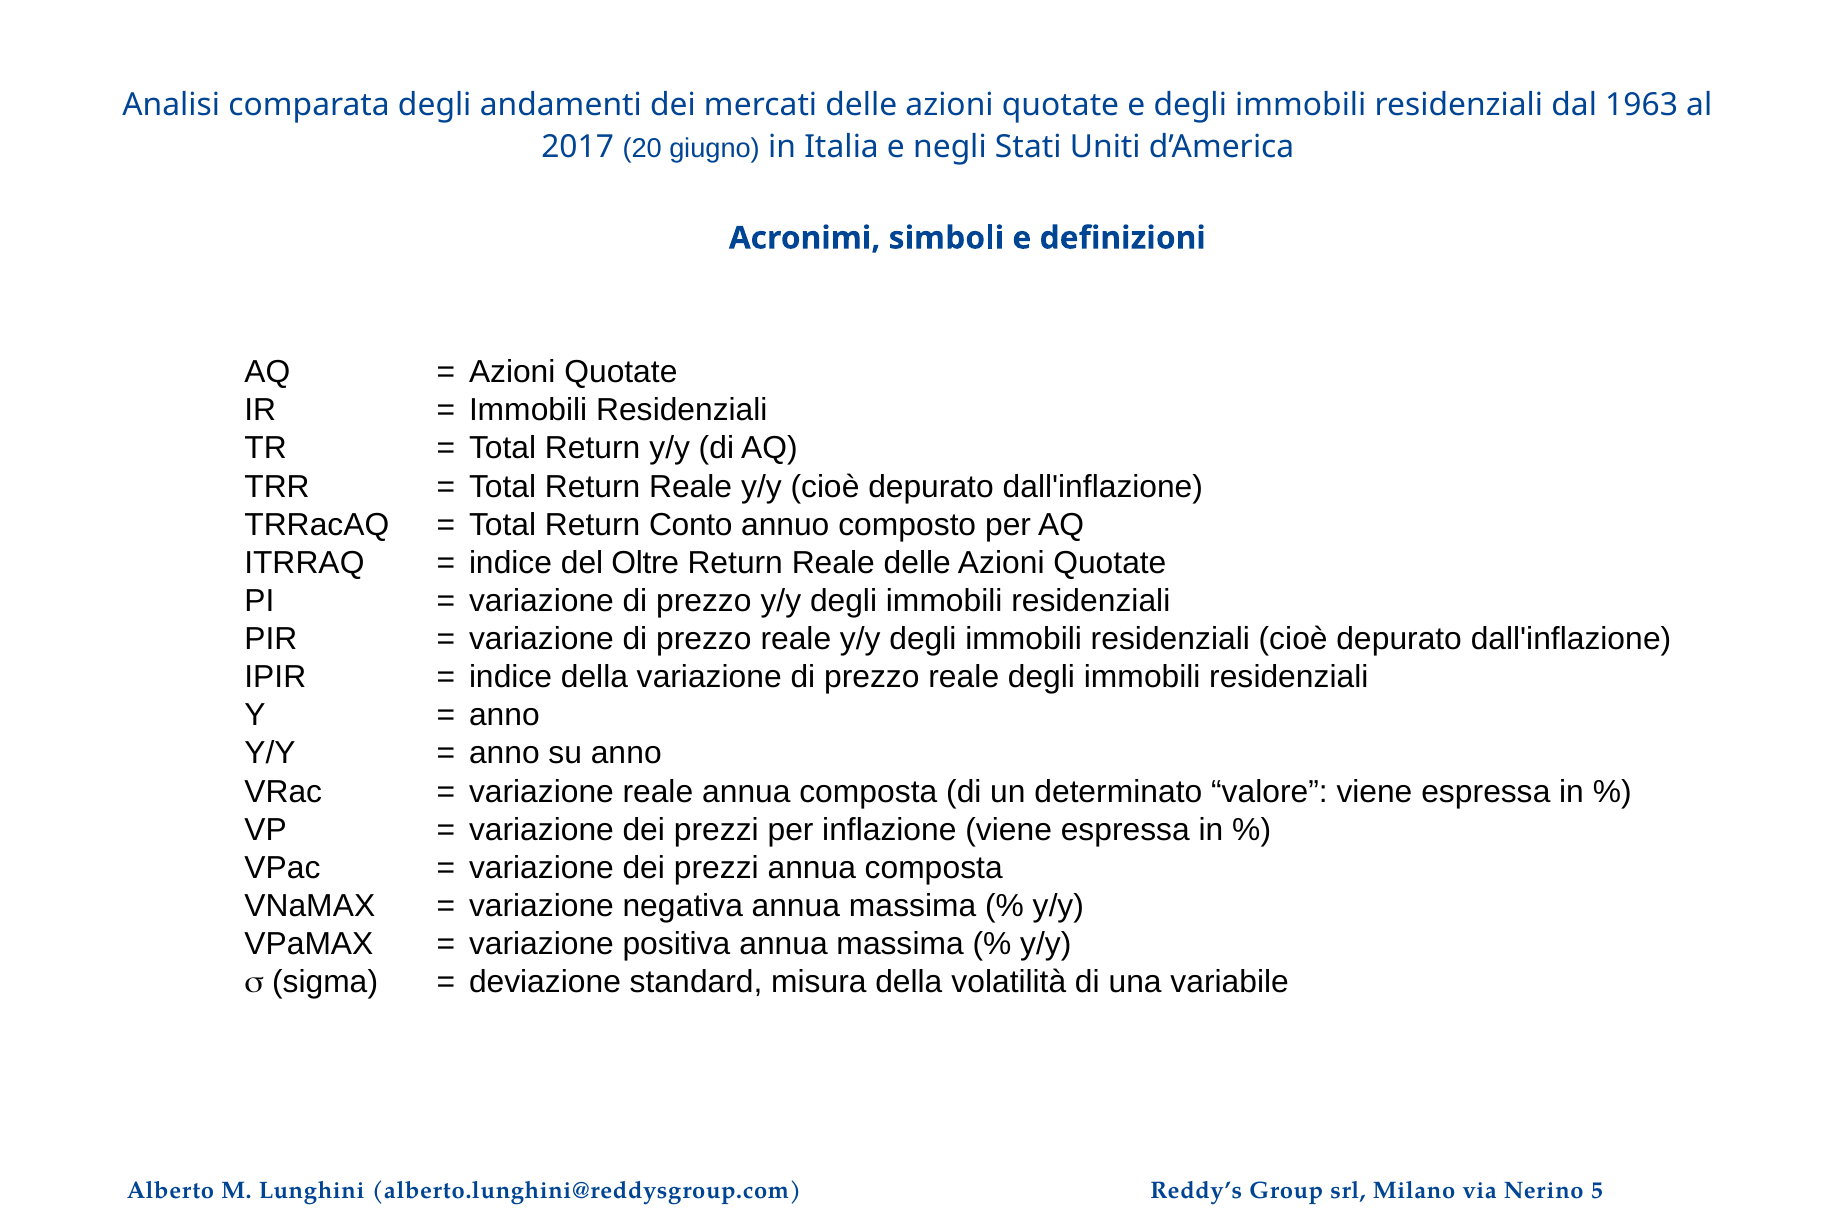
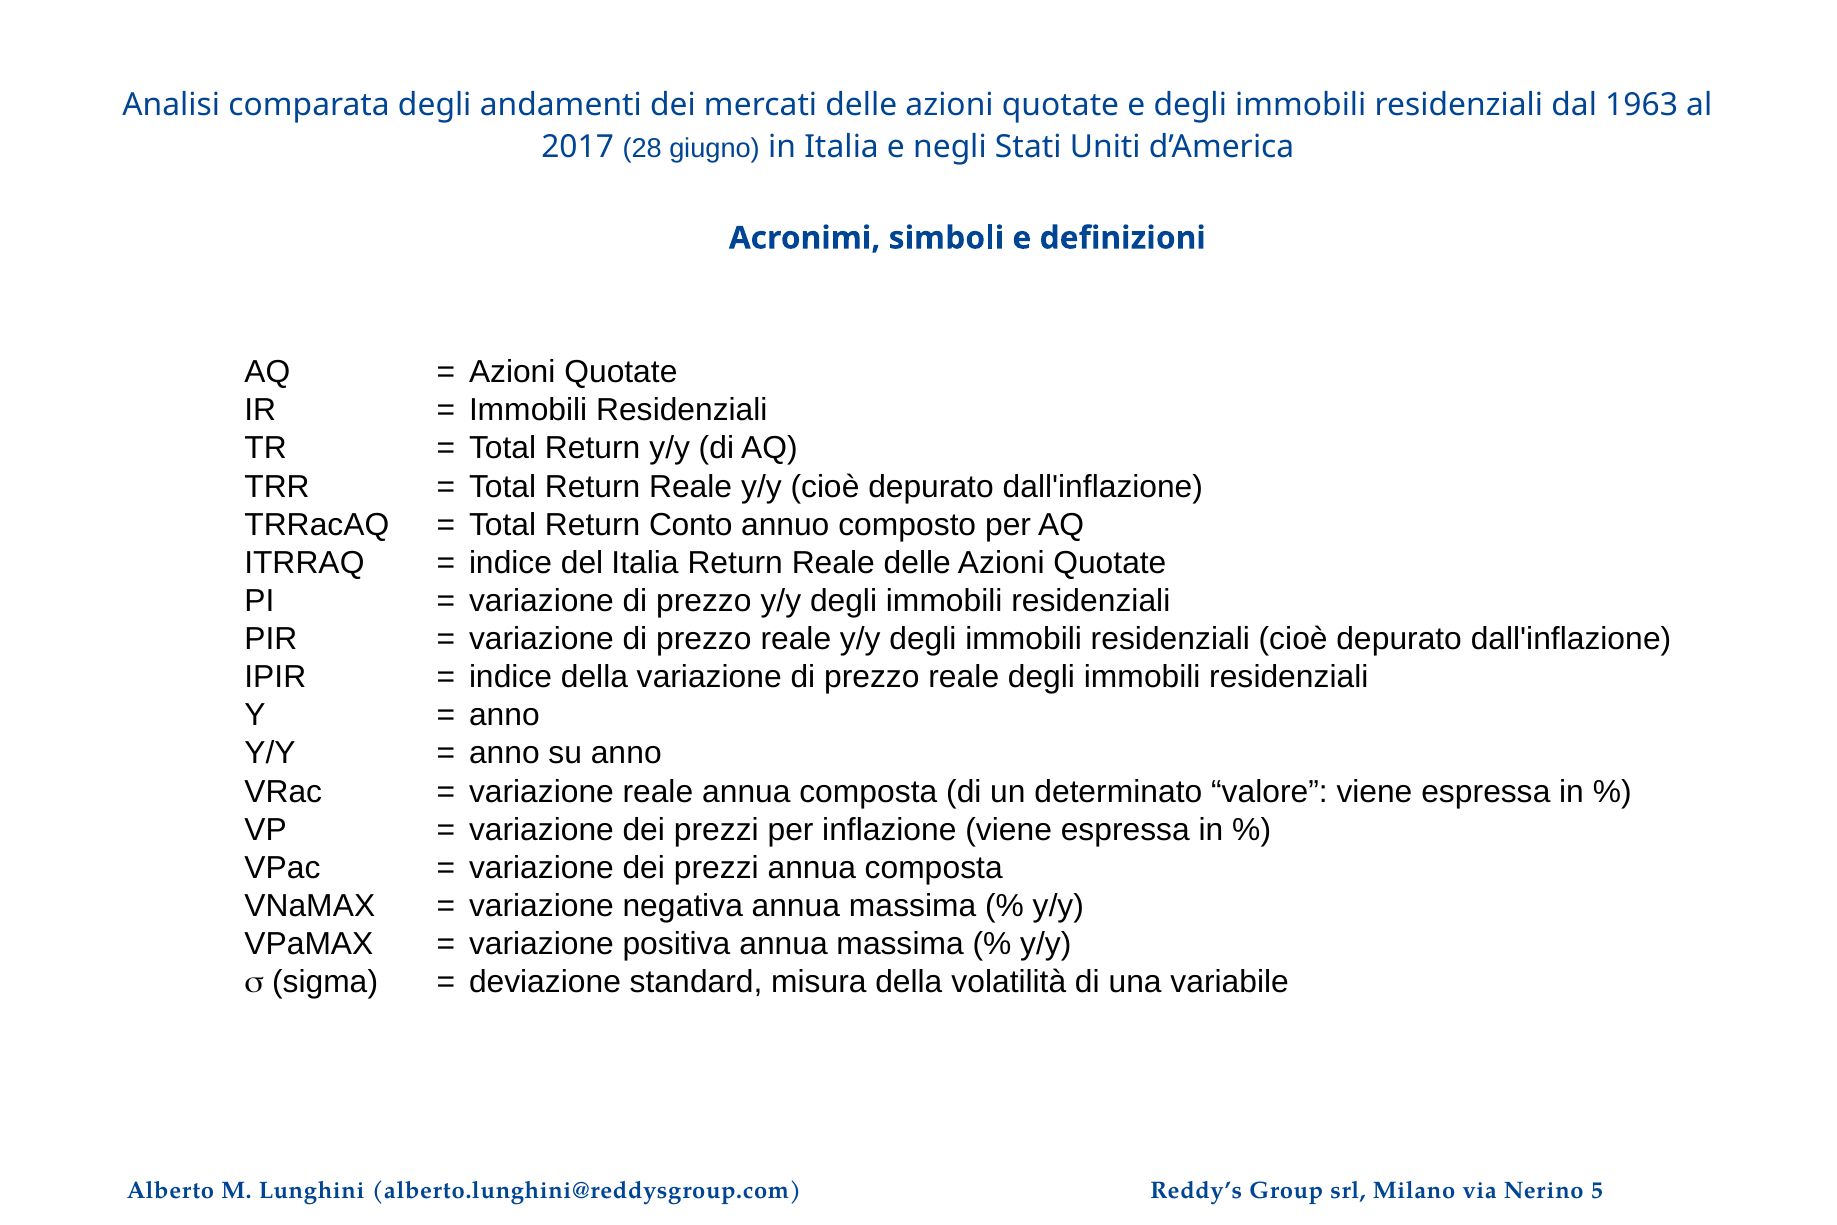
20: 20 -> 28
del Oltre: Oltre -> Italia
